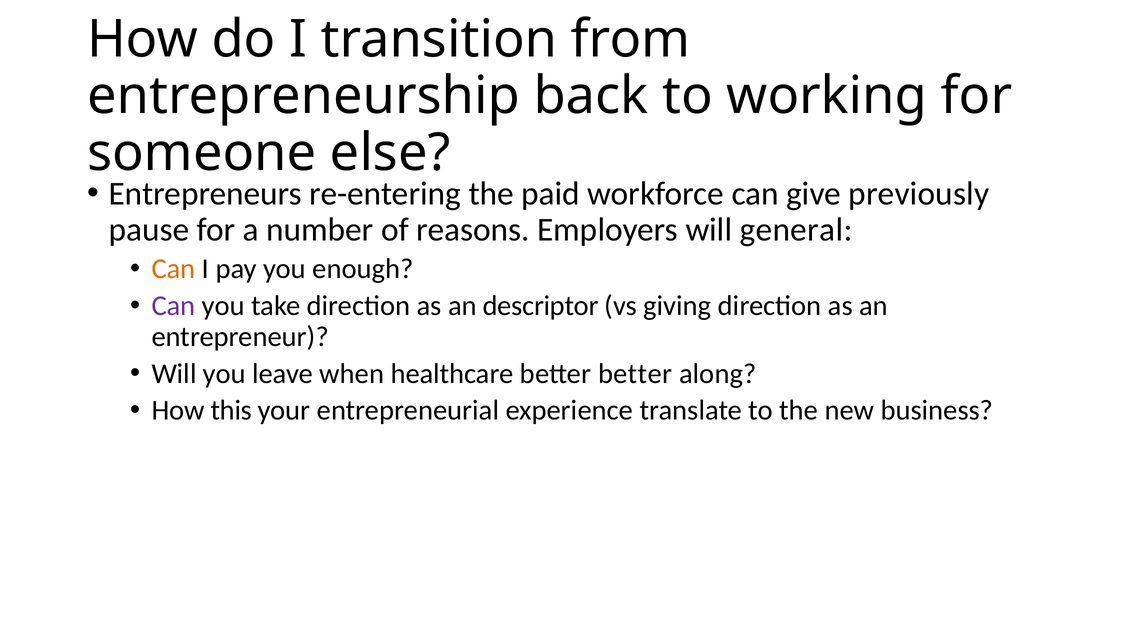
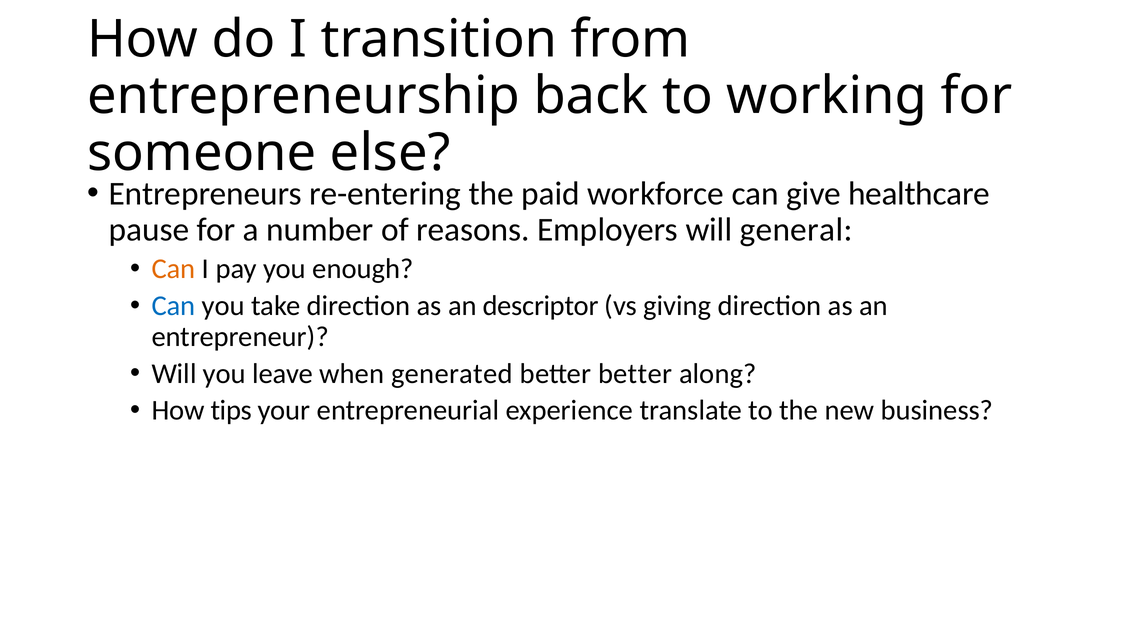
previously: previously -> healthcare
Can at (174, 306) colour: purple -> blue
healthcare: healthcare -> generated
this: this -> tips
